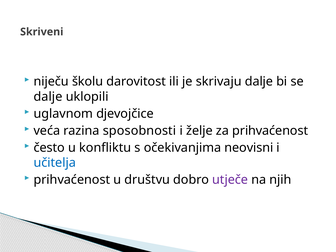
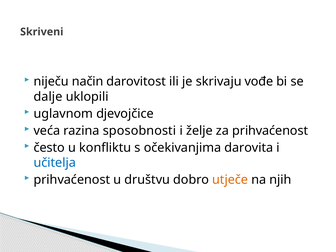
školu: školu -> način
skrivaju dalje: dalje -> vođe
neovisni: neovisni -> darovita
utječe colour: purple -> orange
